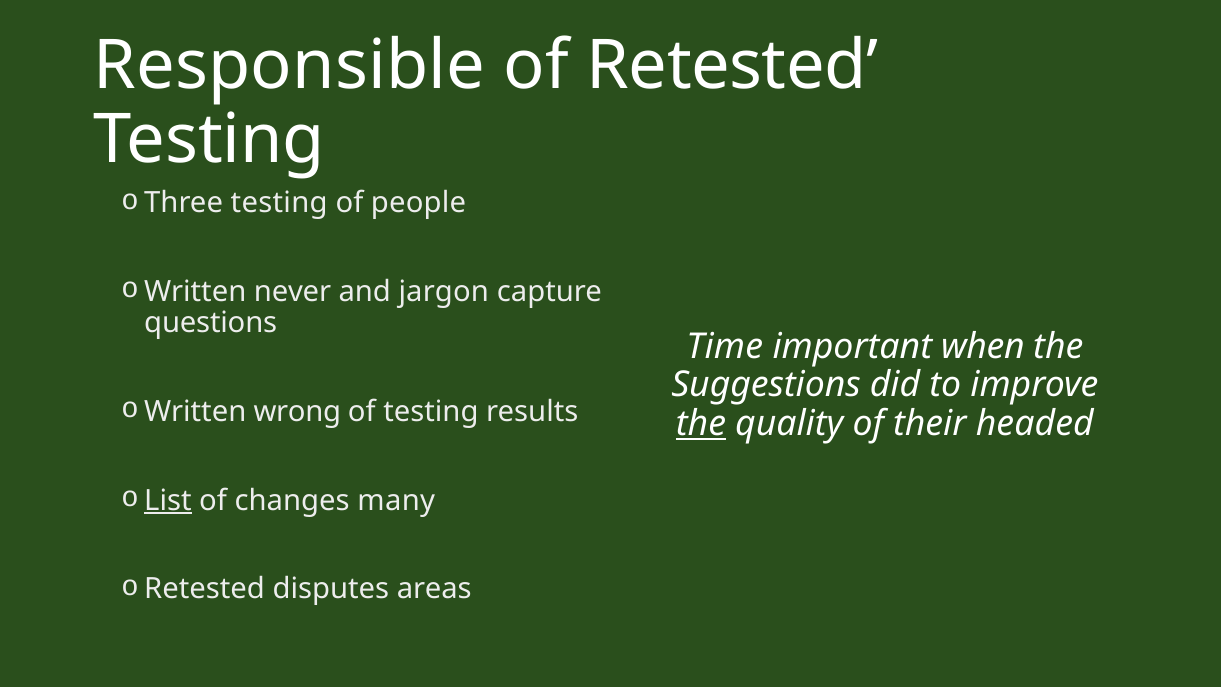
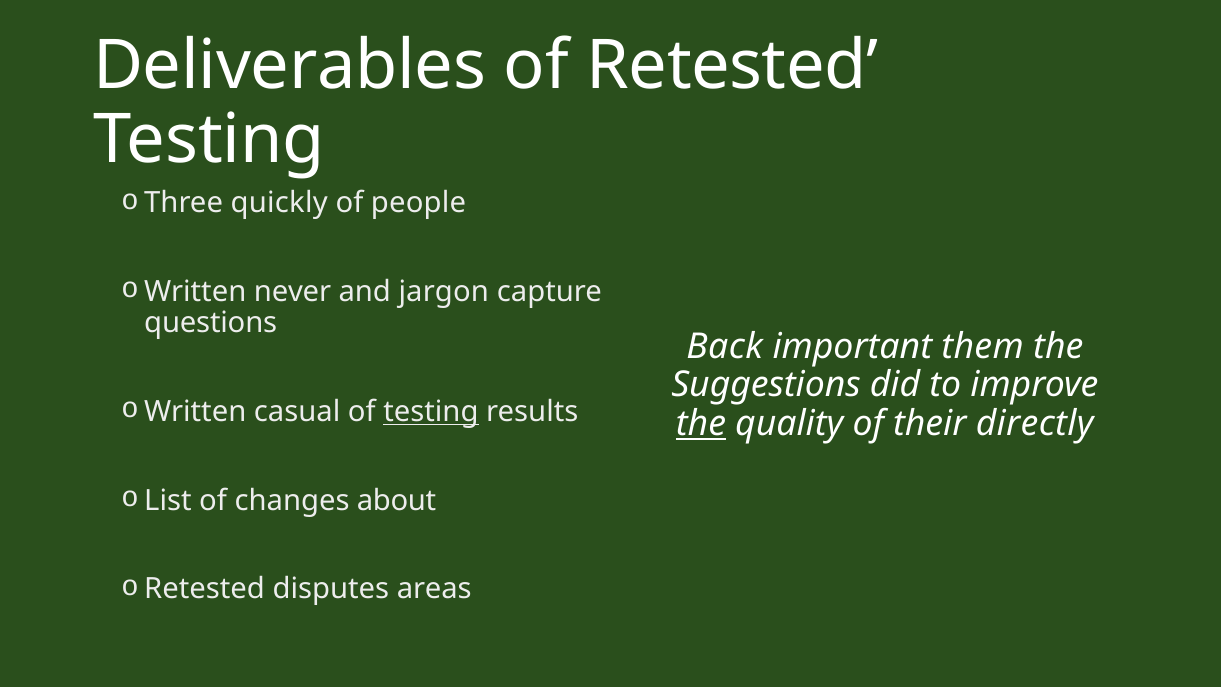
Responsible: Responsible -> Deliverables
Three testing: testing -> quickly
Time: Time -> Back
when: when -> them
wrong: wrong -> casual
testing at (431, 412) underline: none -> present
headed: headed -> directly
List underline: present -> none
many: many -> about
